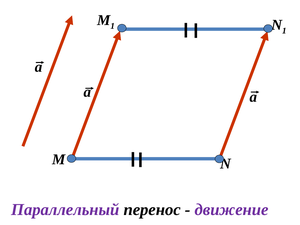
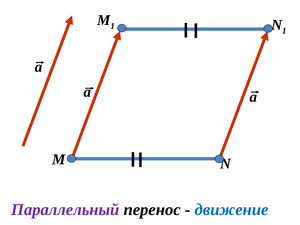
движение colour: purple -> blue
